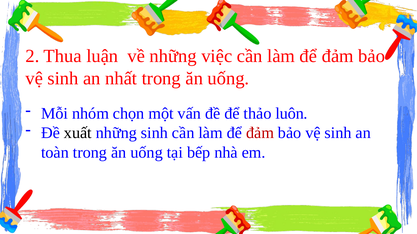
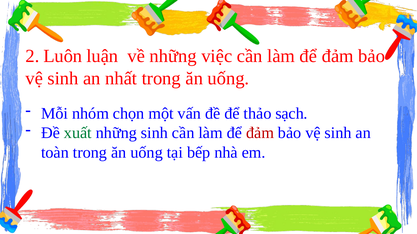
Thua: Thua -> Luôn
luôn: luôn -> sạch
xuất colour: black -> green
